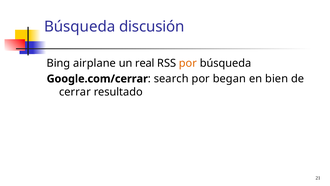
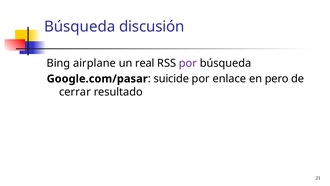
por at (188, 63) colour: orange -> purple
Google.com/cerrar: Google.com/cerrar -> Google.com/pasar
search: search -> suicide
began: began -> enlace
bien: bien -> pero
